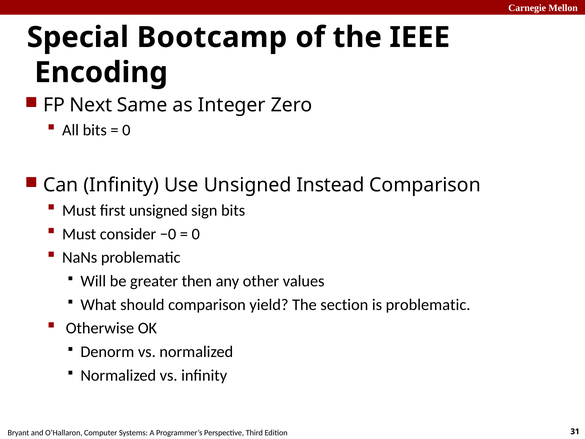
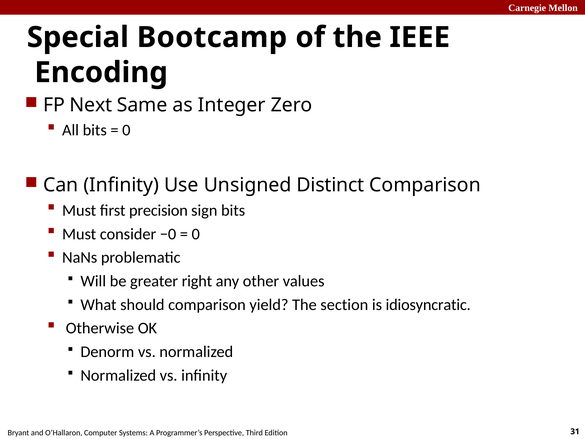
Instead: Instead -> Distinct
first unsigned: unsigned -> precision
then: then -> right
is problematic: problematic -> idiosyncratic
